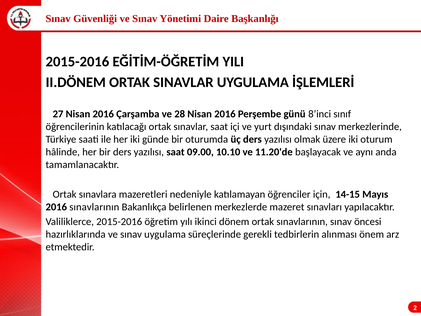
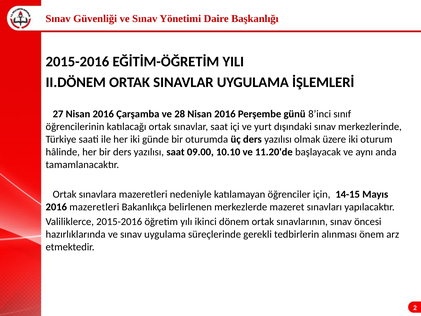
2016 sınavlarının: sınavlarının -> mazeretleri
